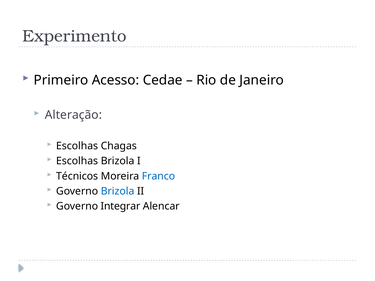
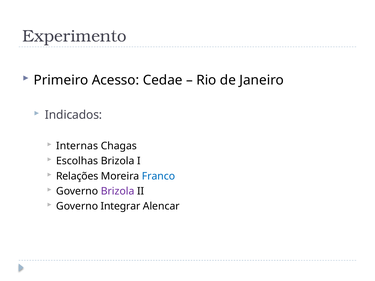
Alteração: Alteração -> Indicados
Escolhas at (77, 146): Escolhas -> Internas
Técnicos: Técnicos -> Relações
Brizola at (118, 191) colour: blue -> purple
